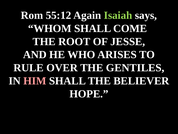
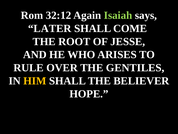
55:12: 55:12 -> 32:12
WHOM: WHOM -> LATER
HIM colour: pink -> yellow
